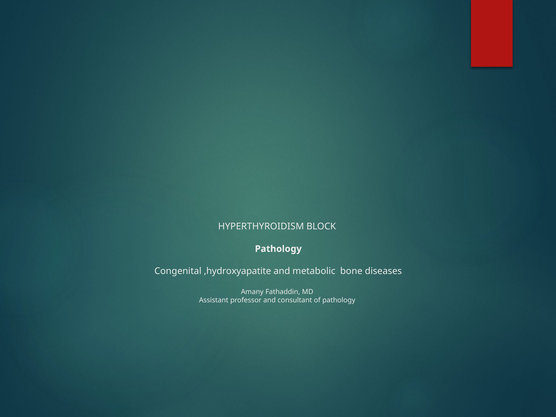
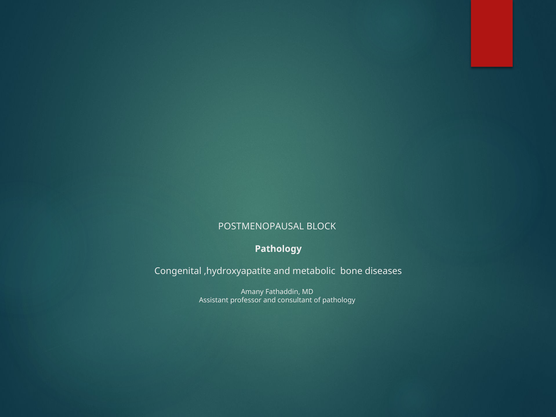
HYPERTHYROIDISM: HYPERTHYROIDISM -> POSTMENOPAUSAL
